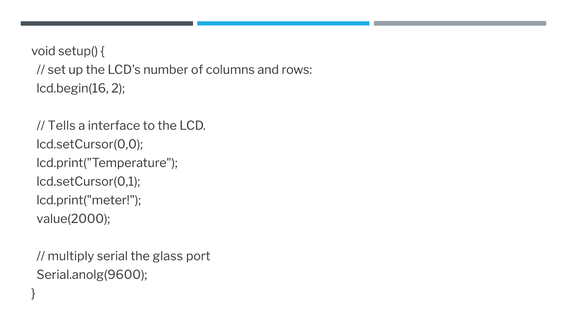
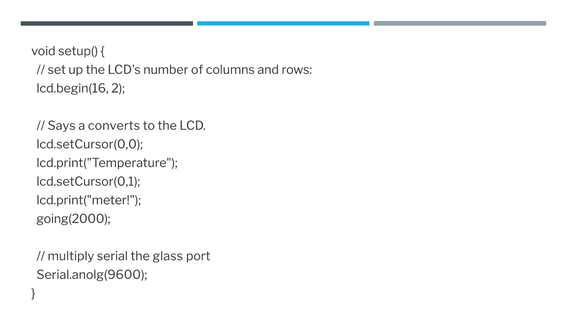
Tells: Tells -> Says
interface: interface -> converts
value(2000: value(2000 -> going(2000
